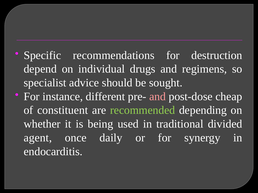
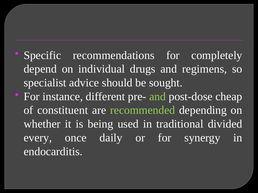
destruction: destruction -> completely
and at (158, 97) colour: pink -> light green
agent: agent -> every
